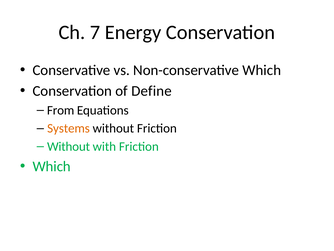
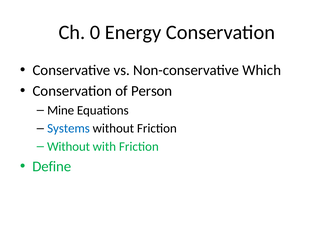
7: 7 -> 0
Define: Define -> Person
From: From -> Mine
Systems colour: orange -> blue
Which at (52, 166): Which -> Define
